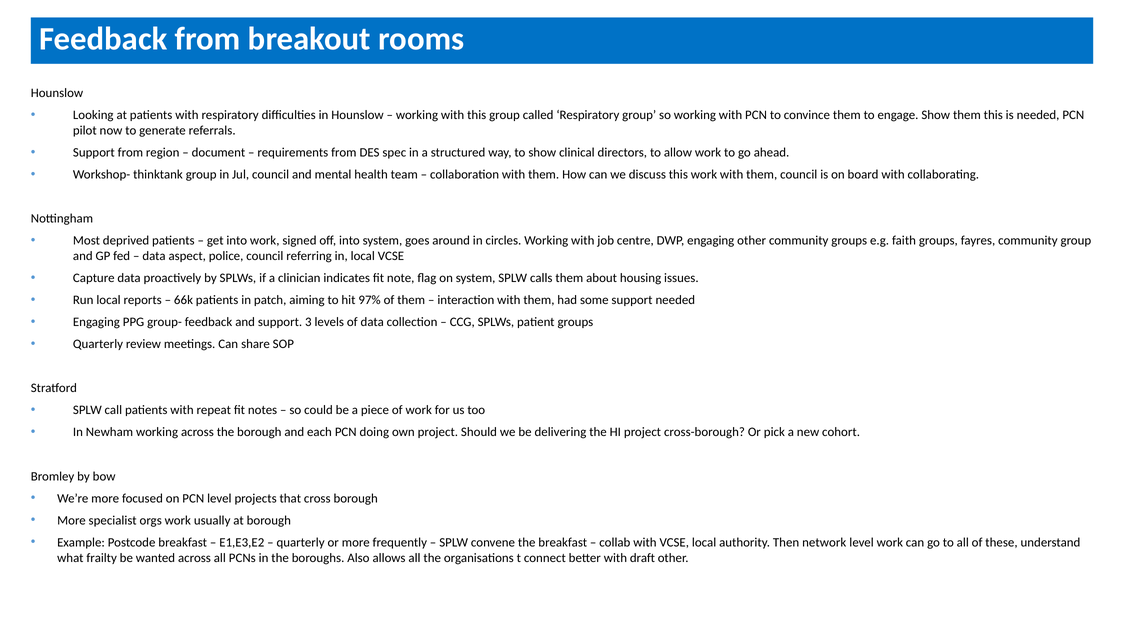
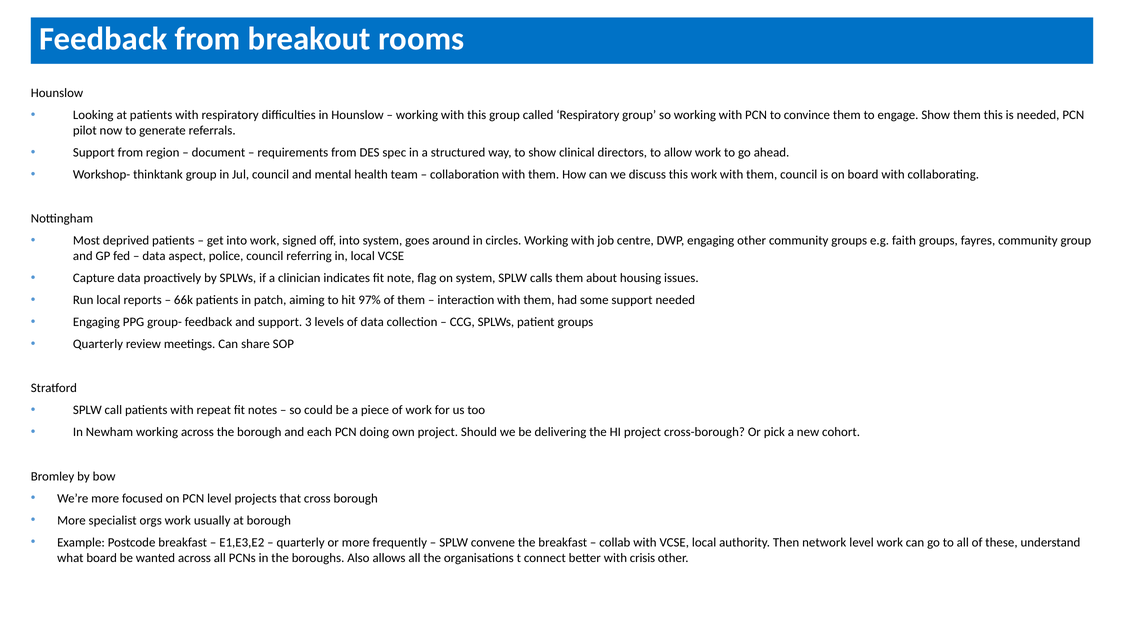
what frailty: frailty -> board
draft: draft -> crisis
